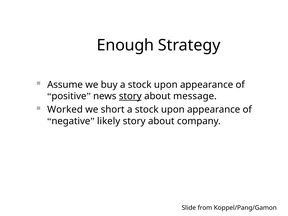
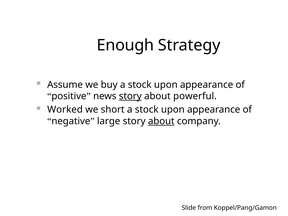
message: message -> powerful
likely: likely -> large
about at (161, 121) underline: none -> present
